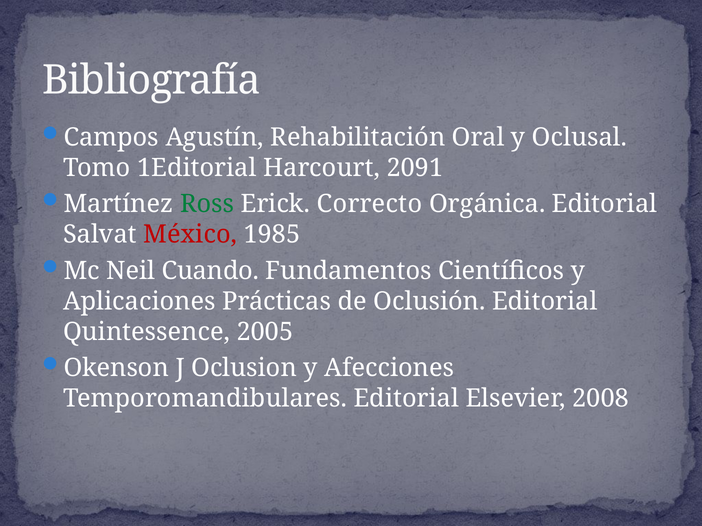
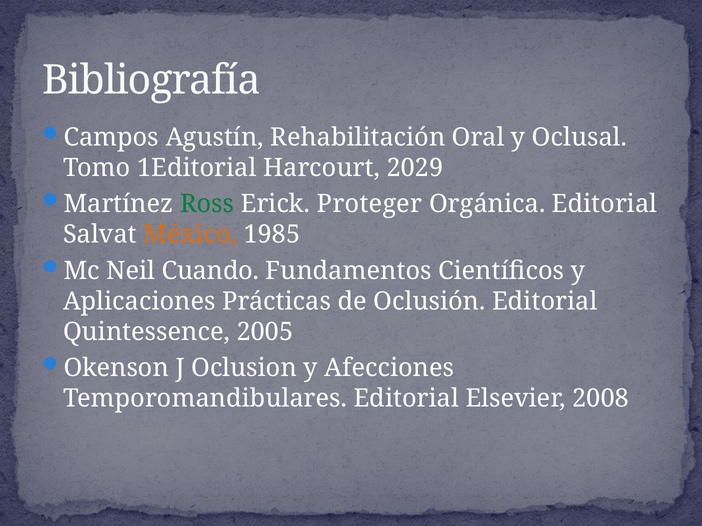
2091: 2091 -> 2029
Correcto: Correcto -> Proteger
México colour: red -> orange
